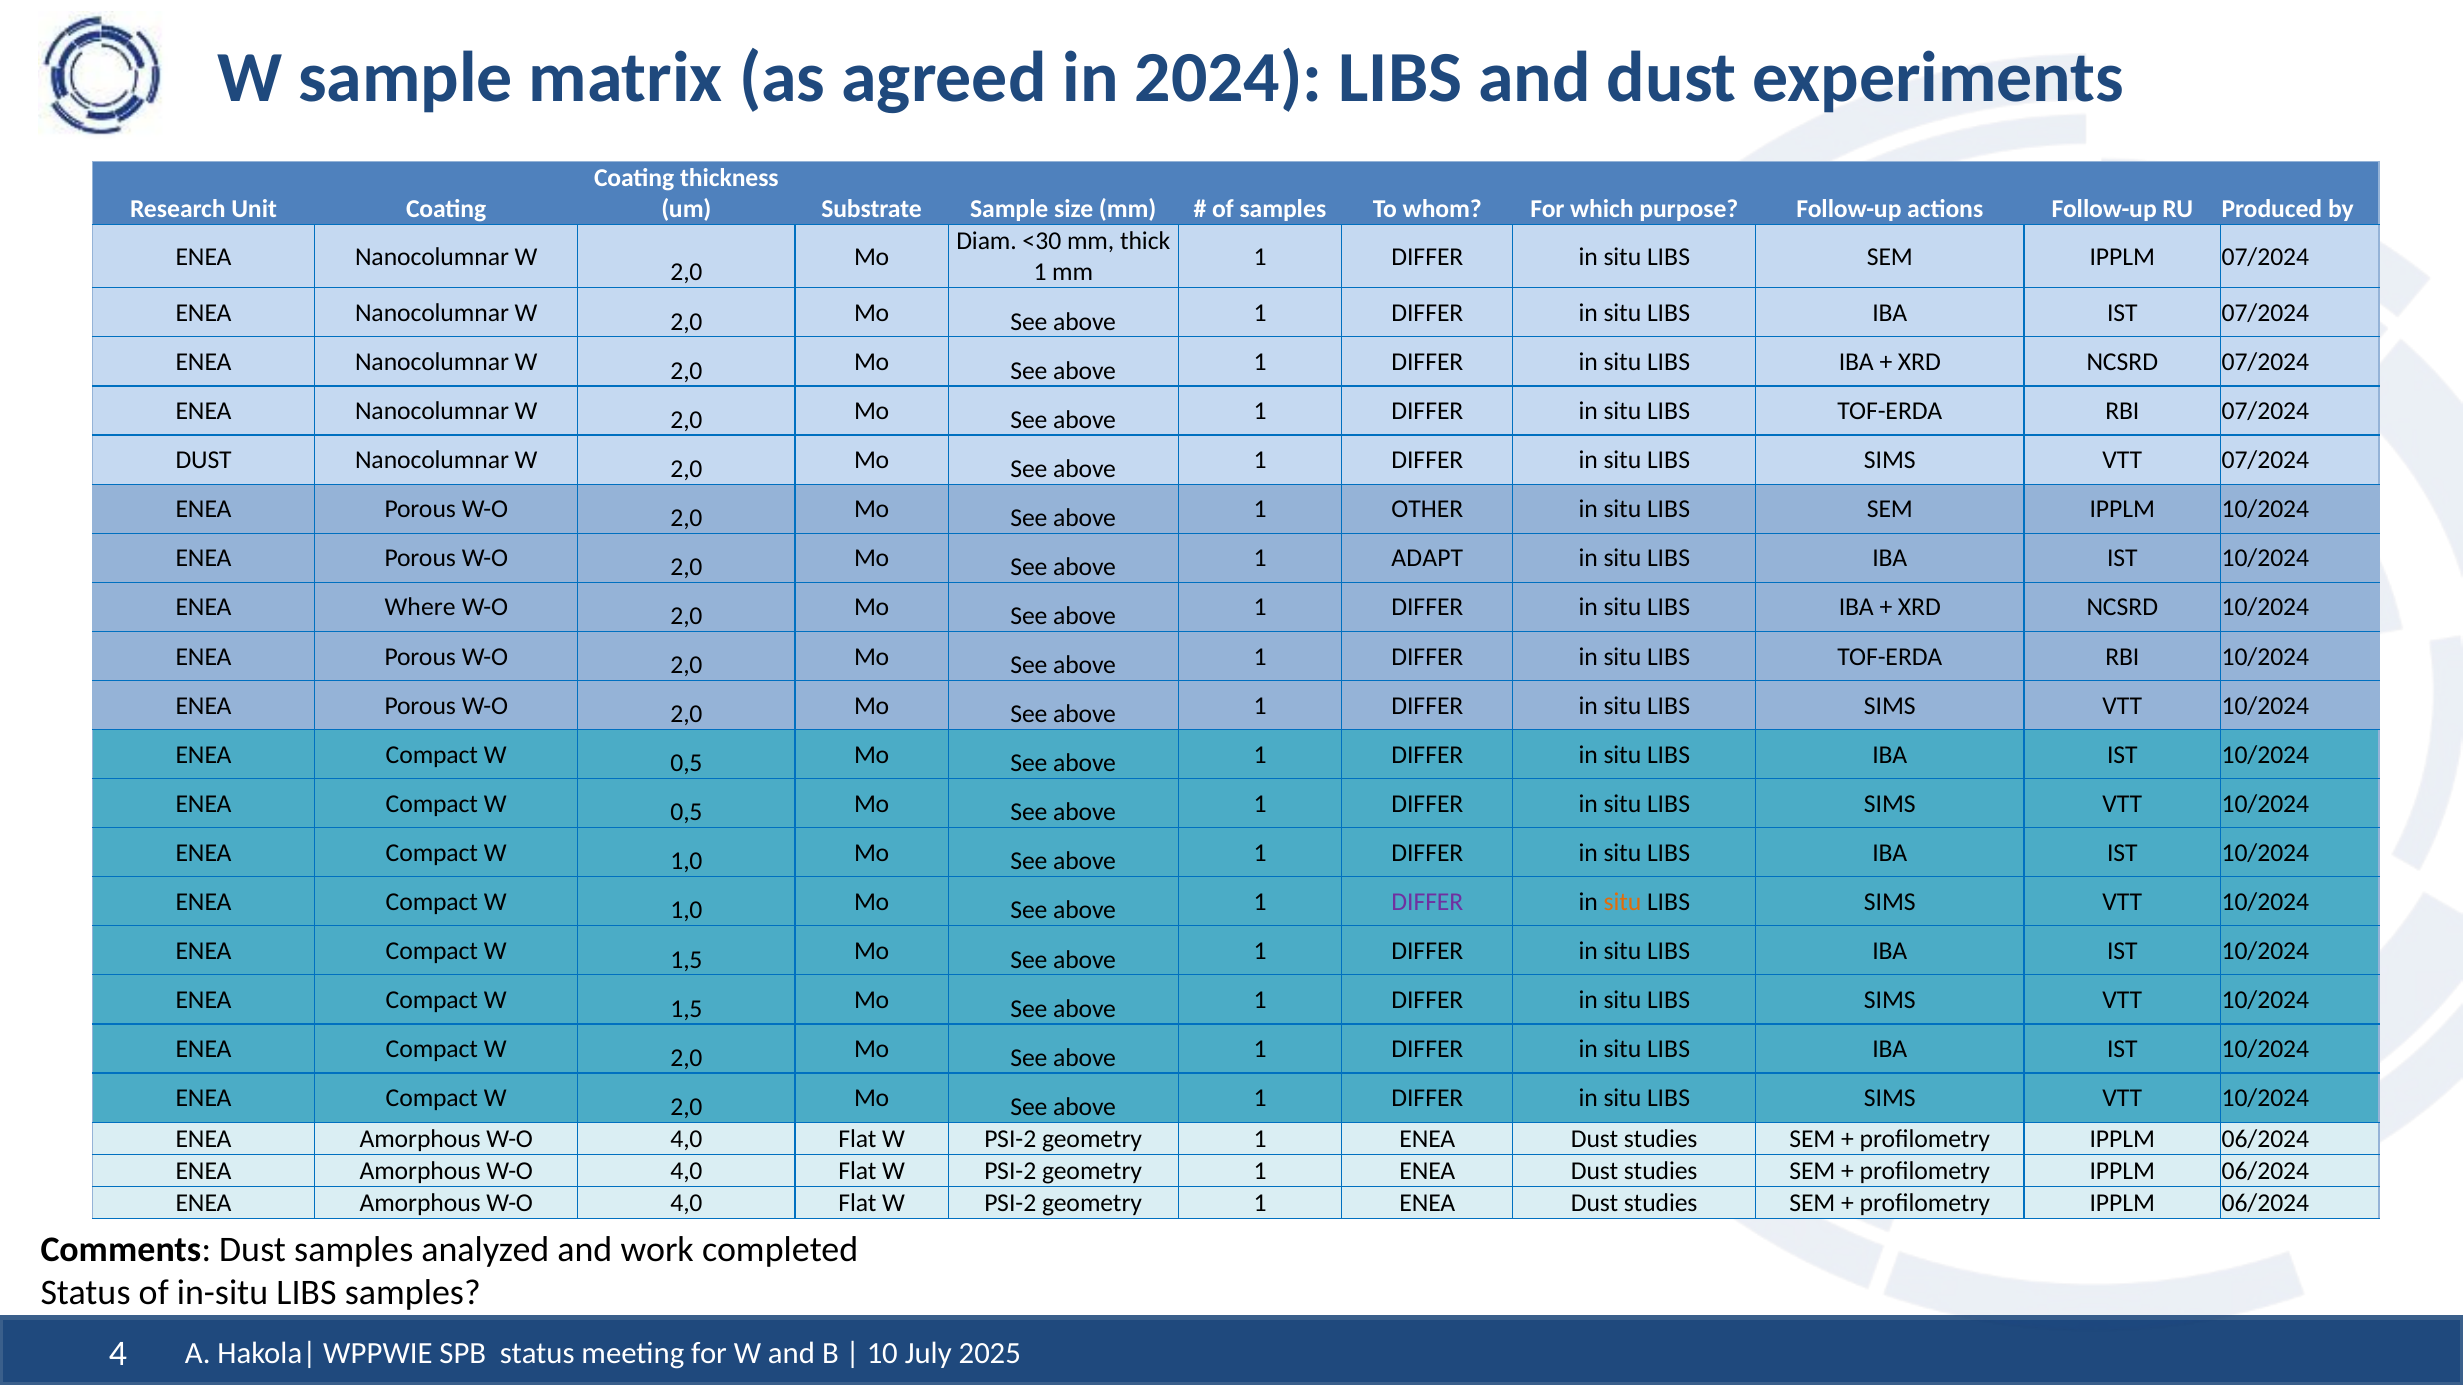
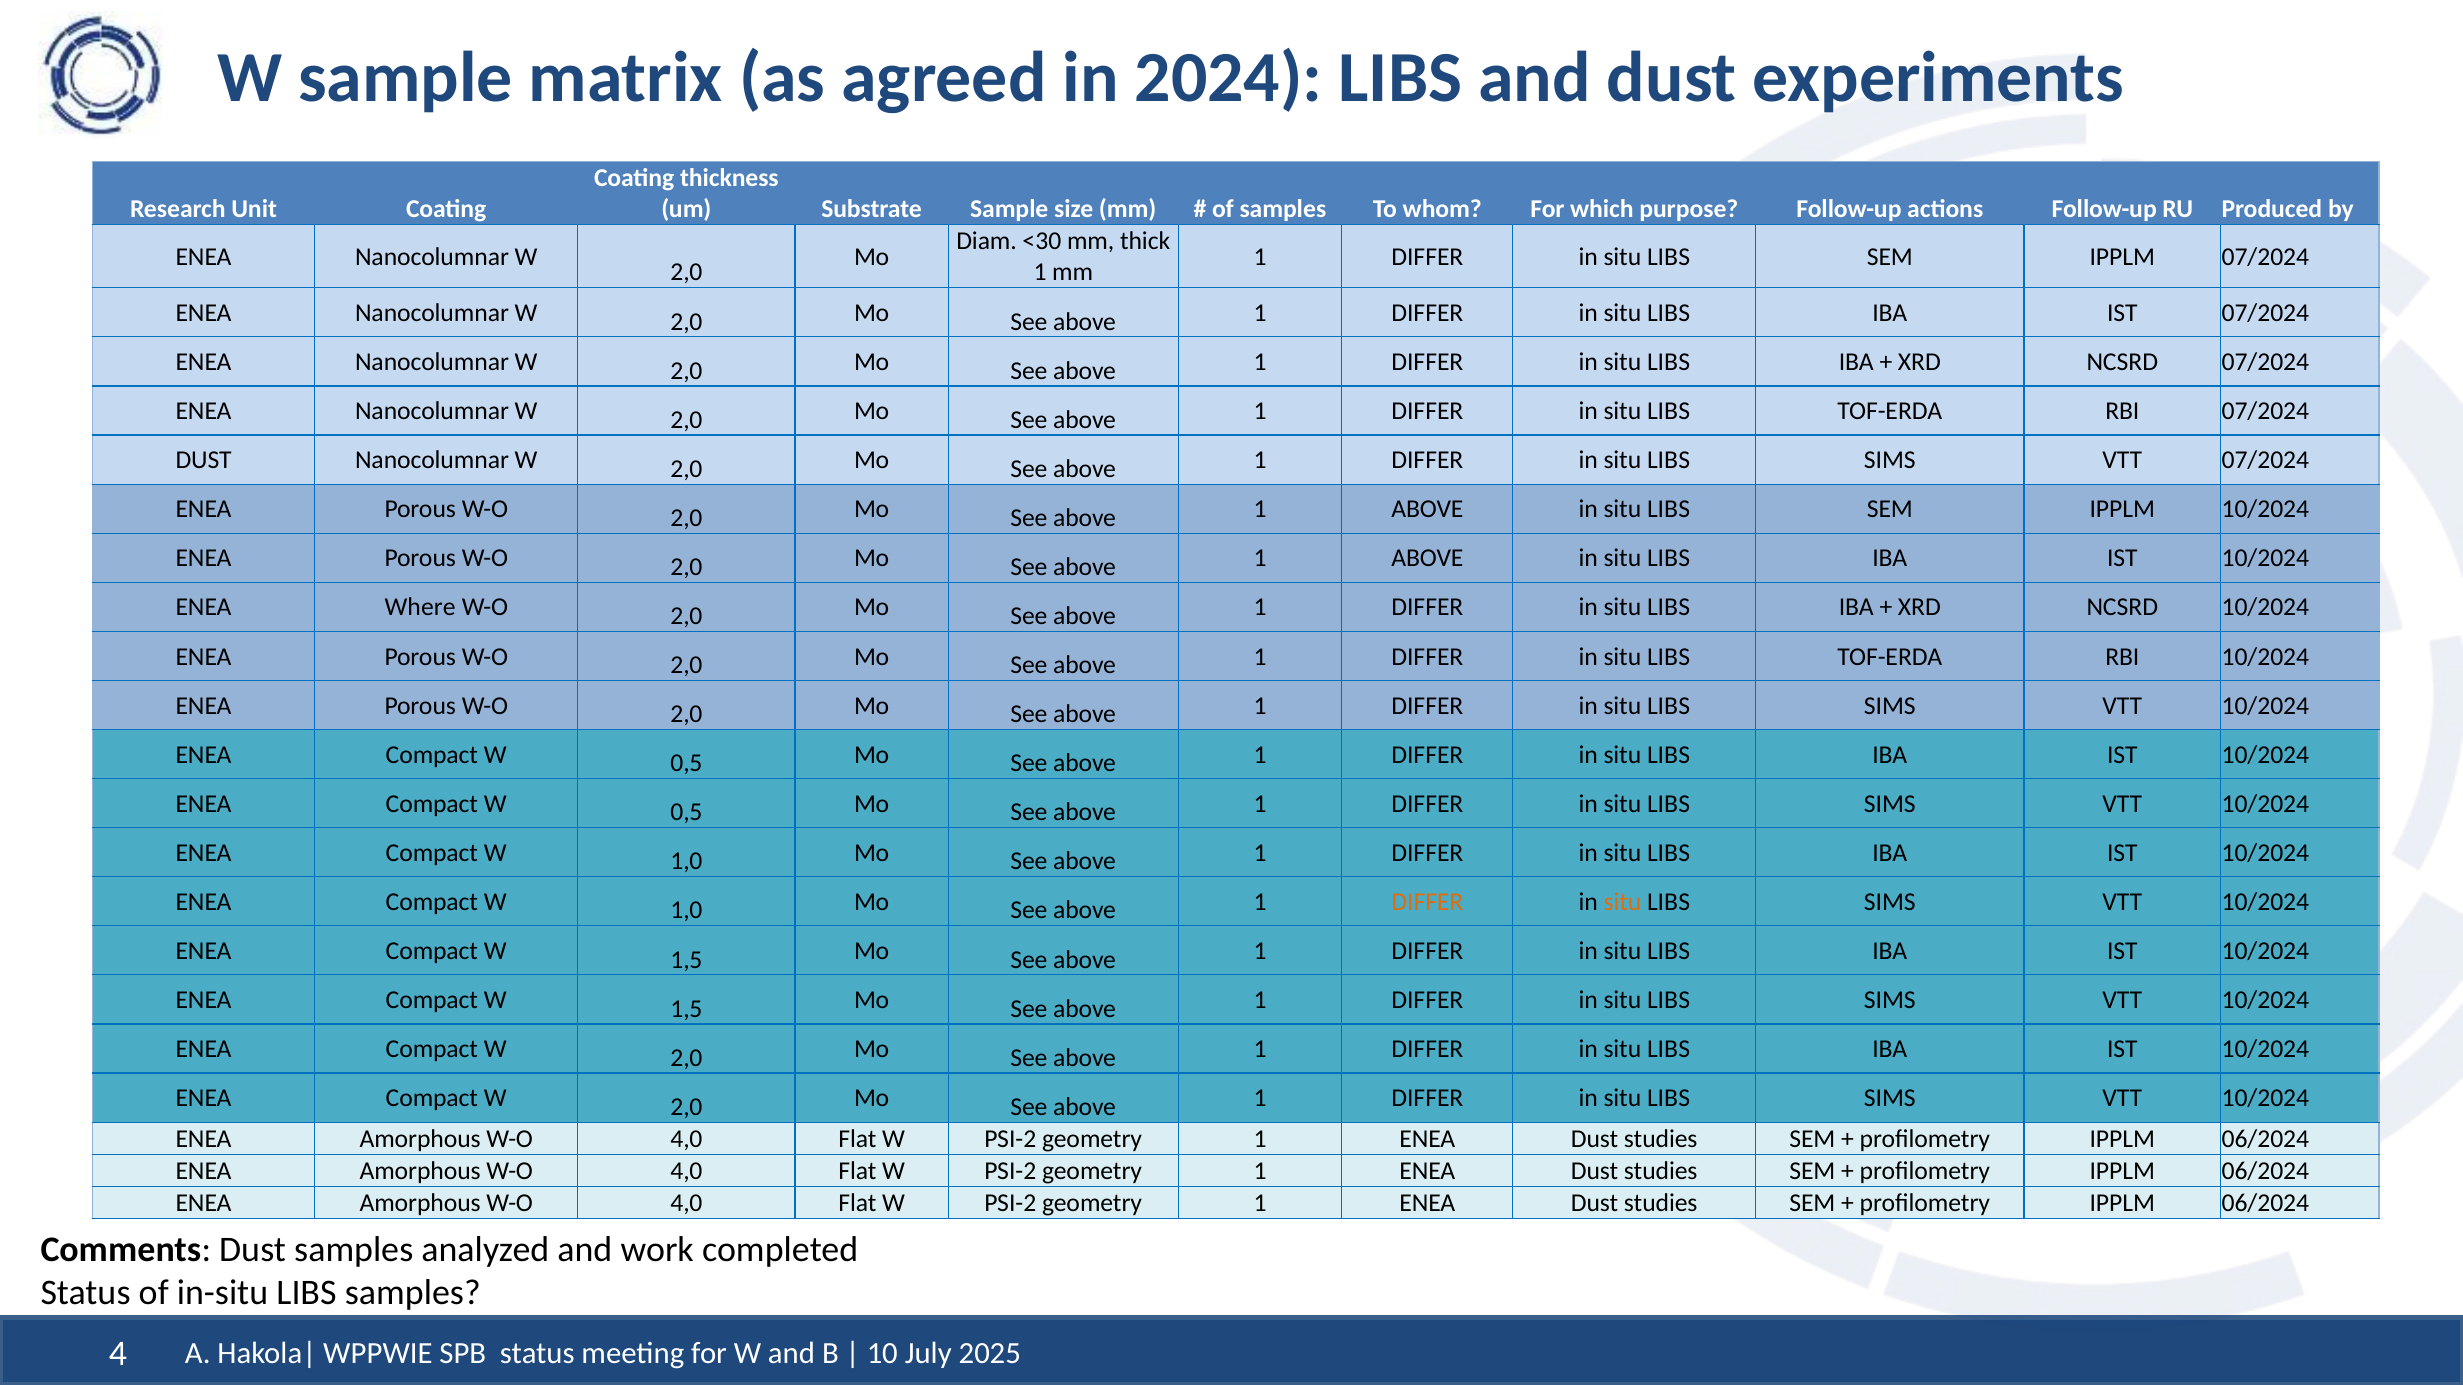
OTHER at (1427, 509): OTHER -> ABOVE
ADAPT at (1427, 559): ADAPT -> ABOVE
DIFFER at (1427, 902) colour: purple -> orange
